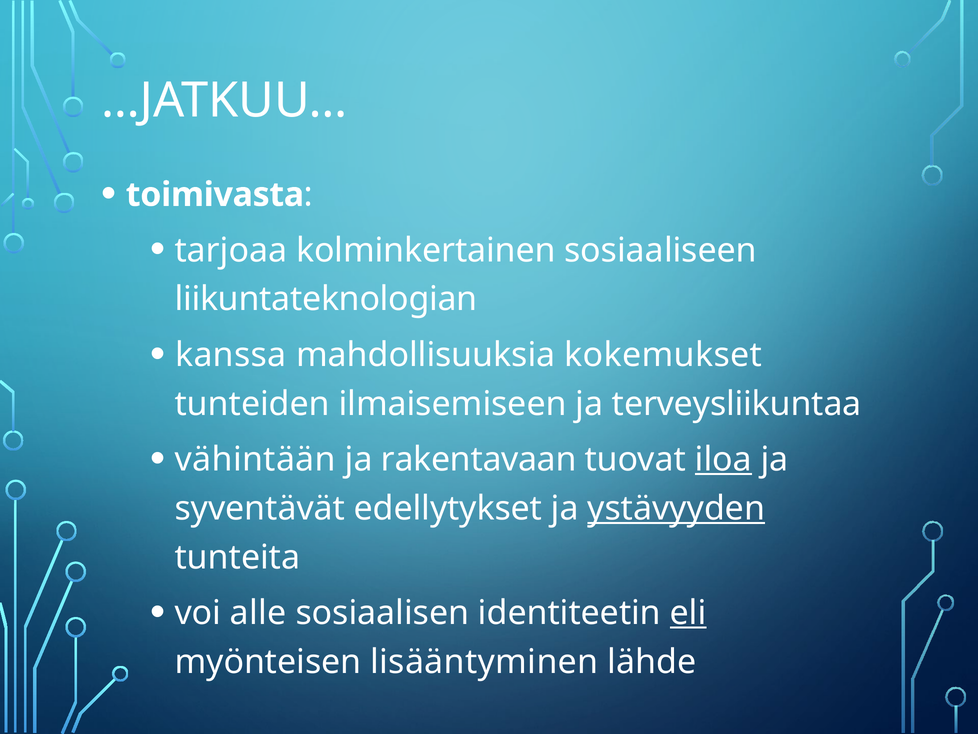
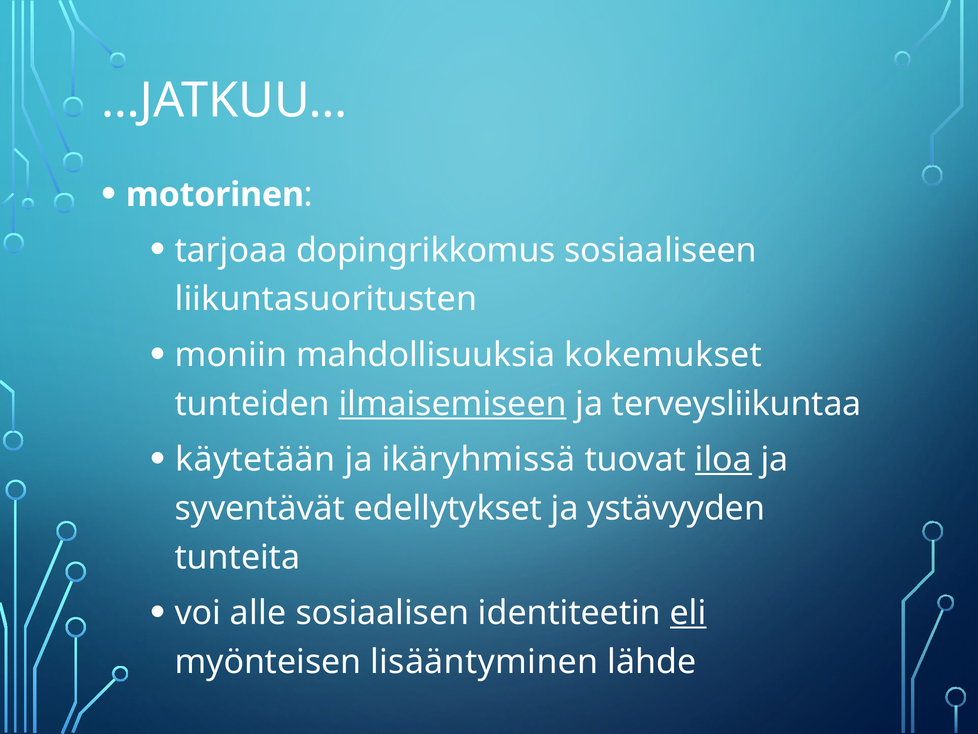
toimivasta: toimivasta -> motorinen
kolminkertainen: kolminkertainen -> dopingrikkomus
liikuntateknologian: liikuntateknologian -> liikuntasuoritusten
kanssa: kanssa -> moniin
ilmaisemiseen underline: none -> present
vähintään: vähintään -> käytetään
rakentavaan: rakentavaan -> ikäryhmissä
ystävyyden underline: present -> none
